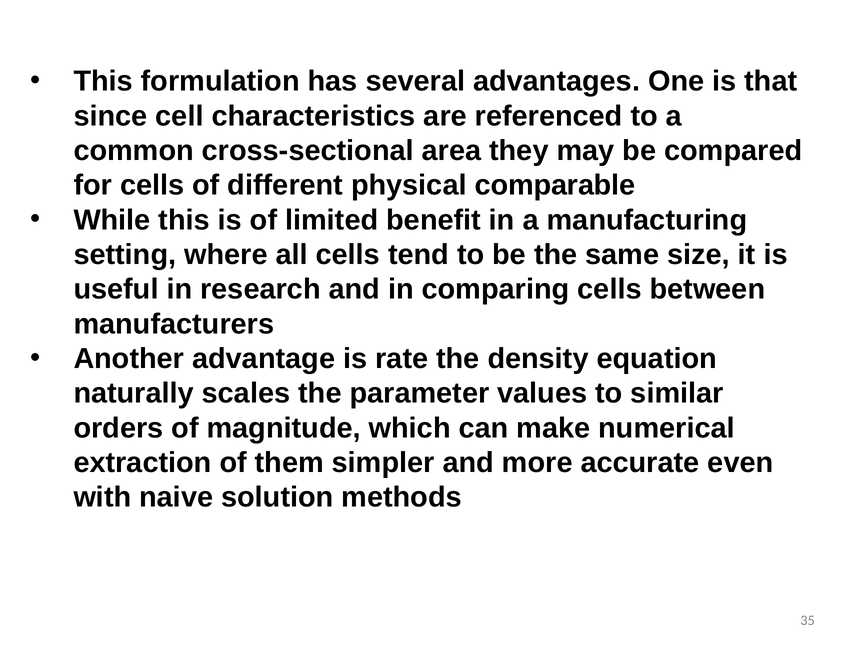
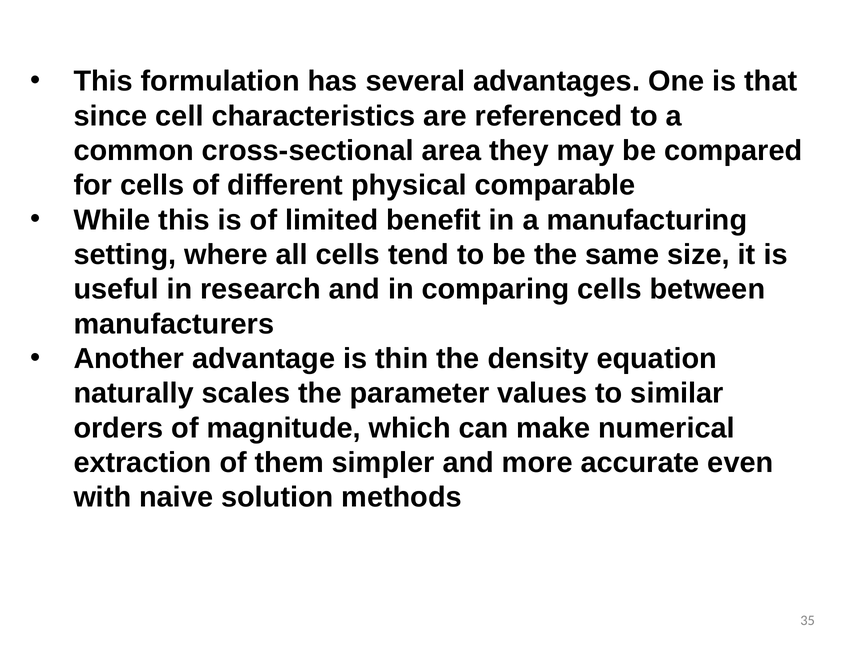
rate: rate -> thin
